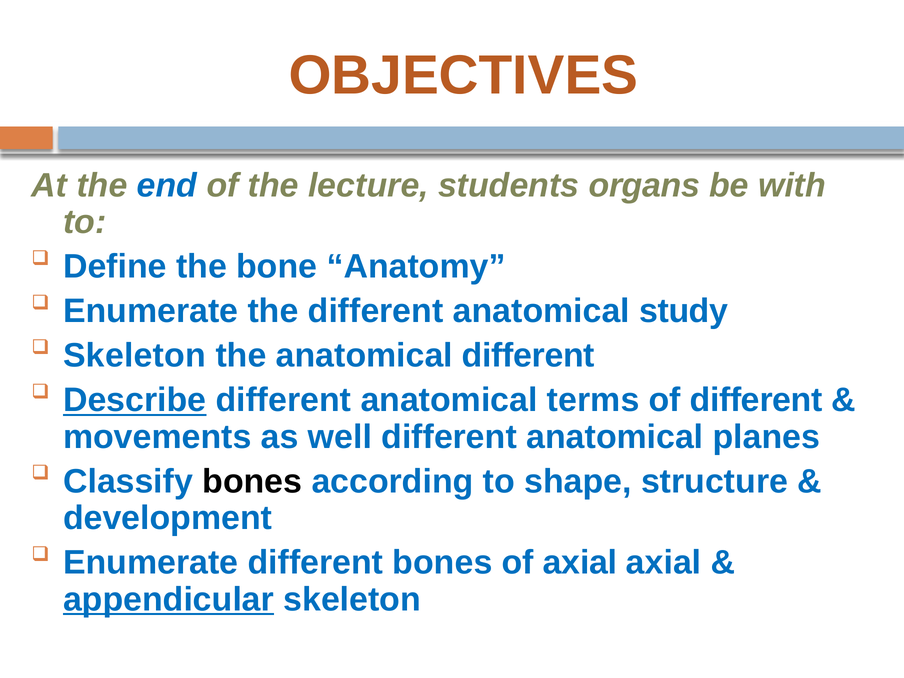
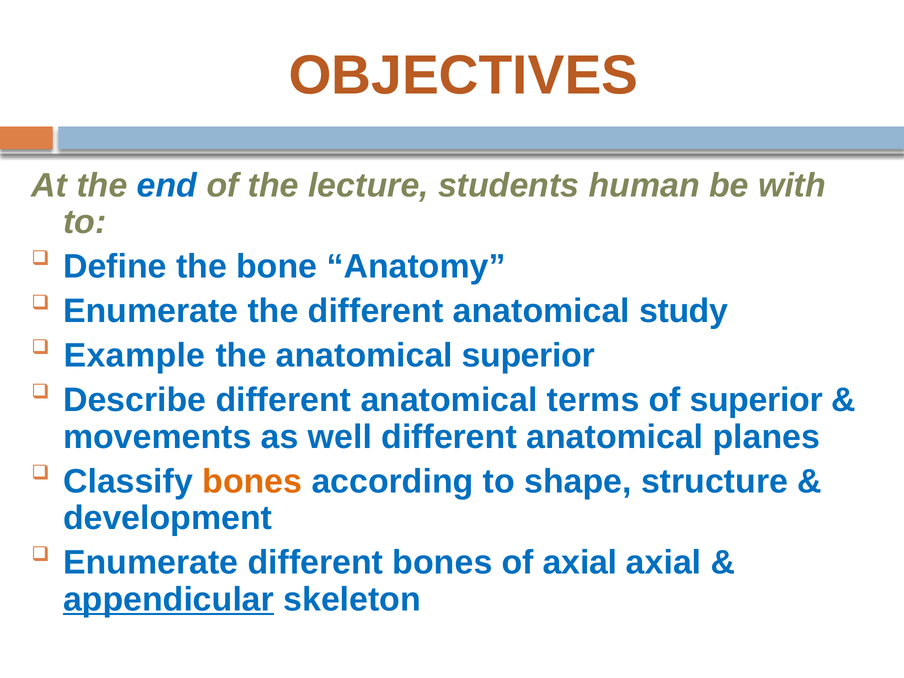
organs: organs -> human
Skeleton at (135, 356): Skeleton -> Example
anatomical different: different -> superior
Describe underline: present -> none
of different: different -> superior
bones at (252, 481) colour: black -> orange
